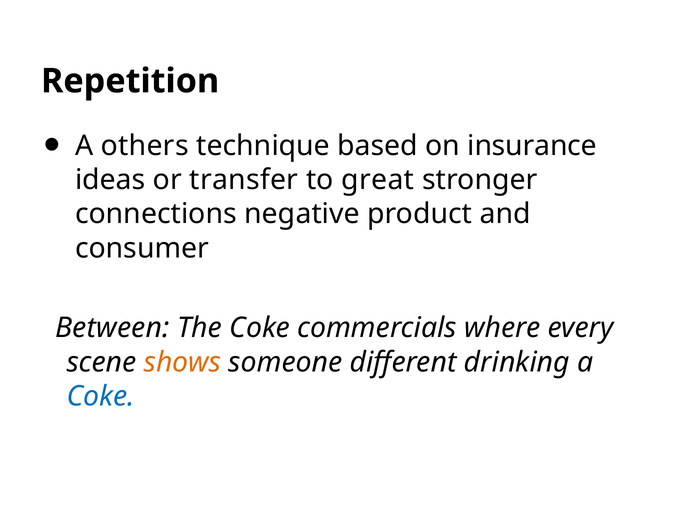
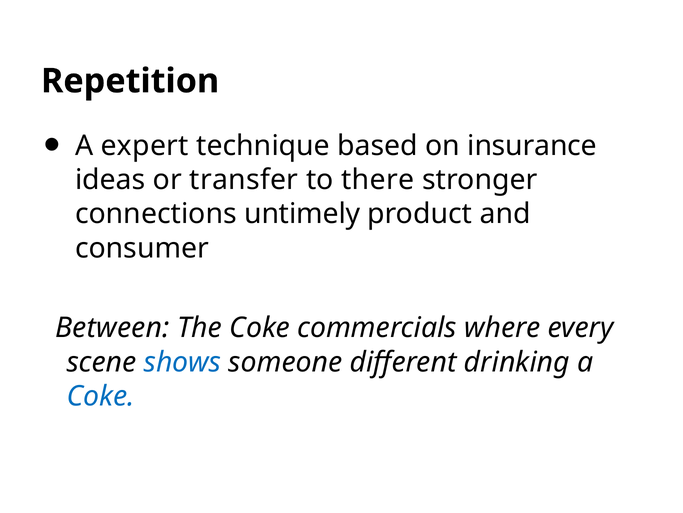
others: others -> expert
great: great -> there
negative: negative -> untimely
shows colour: orange -> blue
